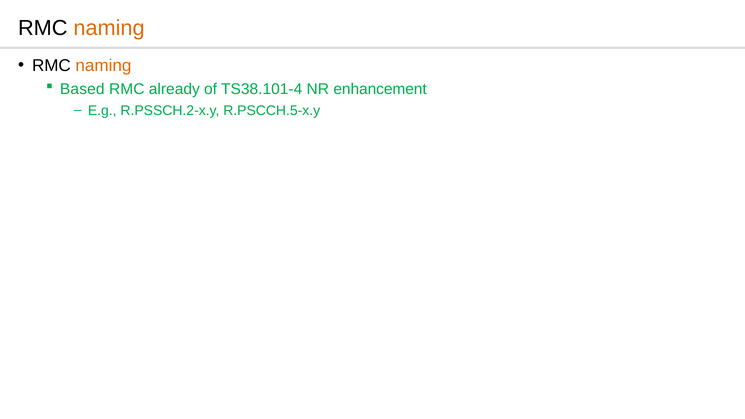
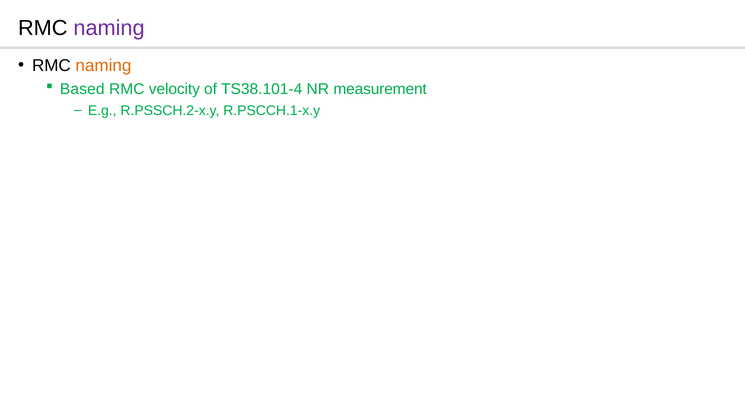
naming at (109, 28) colour: orange -> purple
already: already -> velocity
enhancement: enhancement -> measurement
R.PSCCH.5-x.y: R.PSCCH.5-x.y -> R.PSCCH.1-x.y
